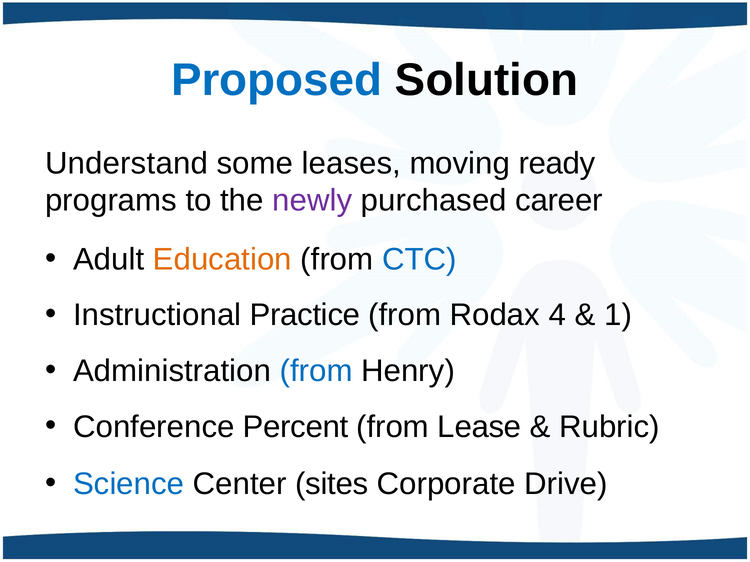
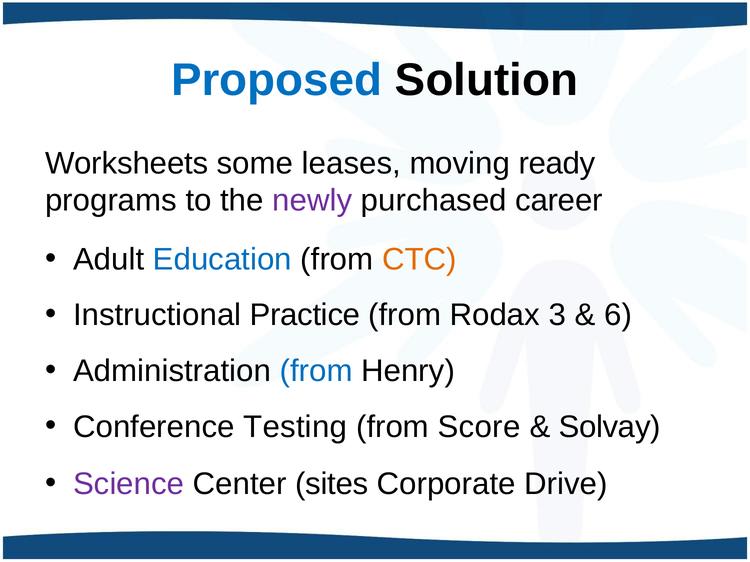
Understand: Understand -> Worksheets
Education colour: orange -> blue
CTC colour: blue -> orange
4: 4 -> 3
1: 1 -> 6
Percent: Percent -> Testing
Lease: Lease -> Score
Rubric: Rubric -> Solvay
Science colour: blue -> purple
